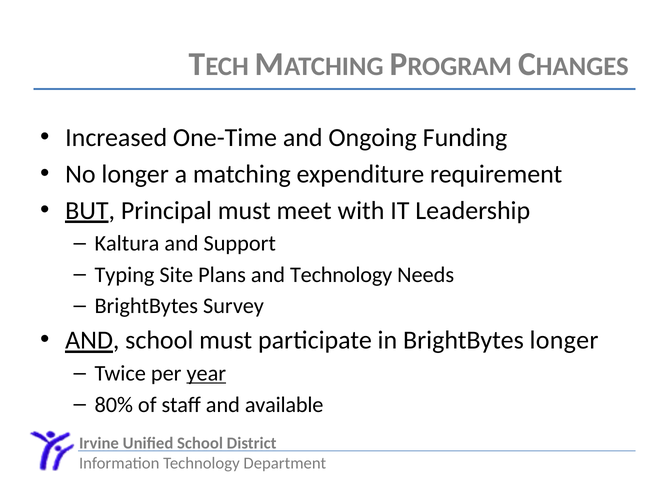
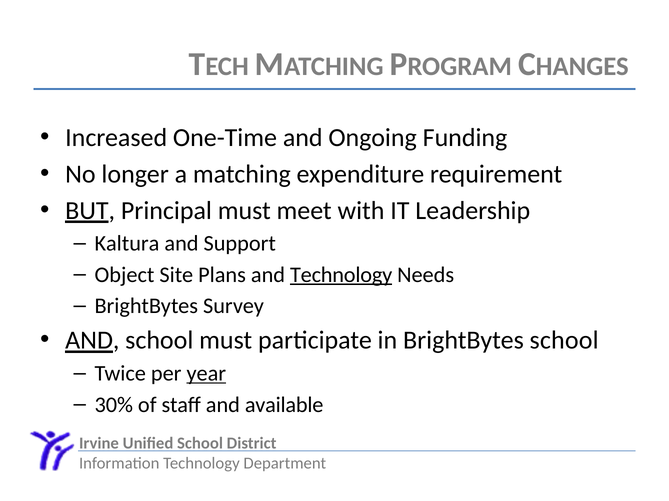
Typing: Typing -> Object
Technology at (341, 275) underline: none -> present
BrightBytes longer: longer -> school
80%: 80% -> 30%
